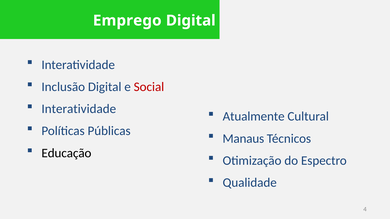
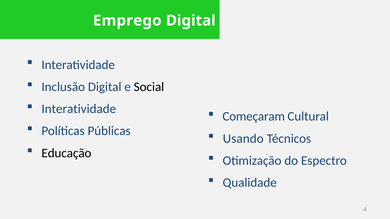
Social colour: red -> black
Atualmente: Atualmente -> Começaram
Manaus: Manaus -> Usando
